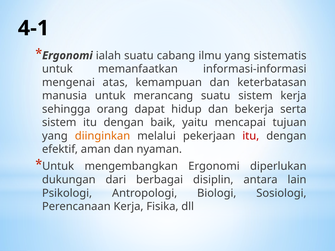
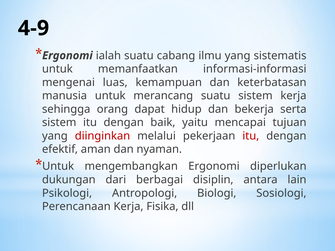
4-1: 4-1 -> 4-9
atas: atas -> luas
diinginkan colour: orange -> red
